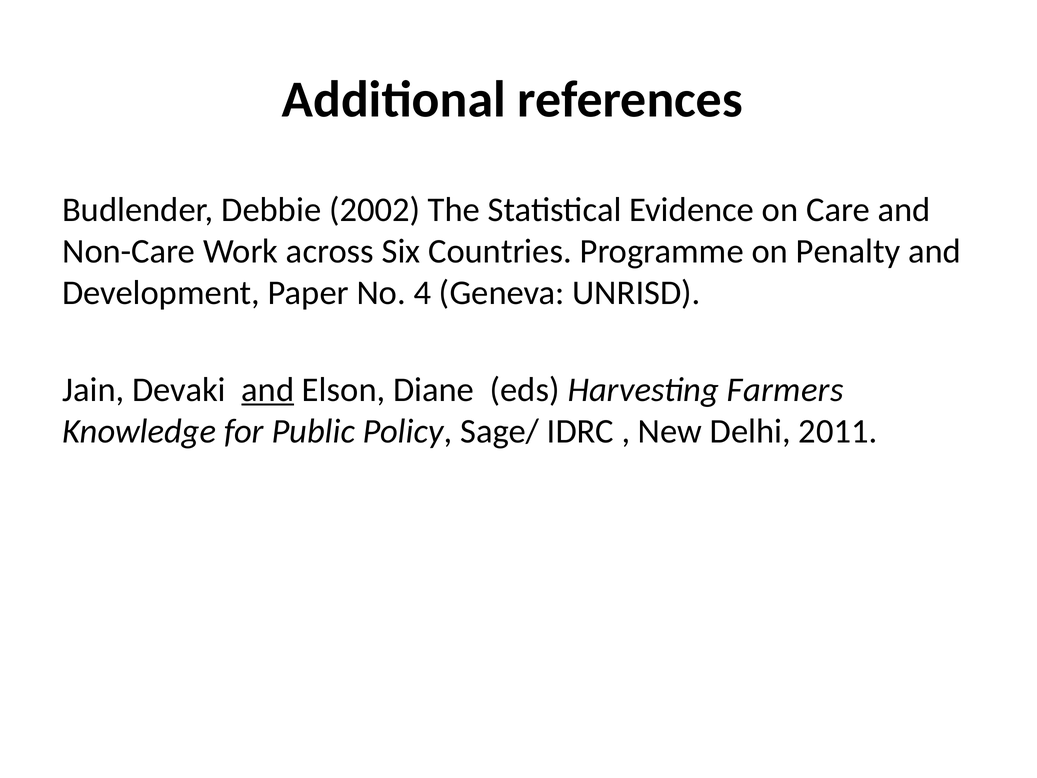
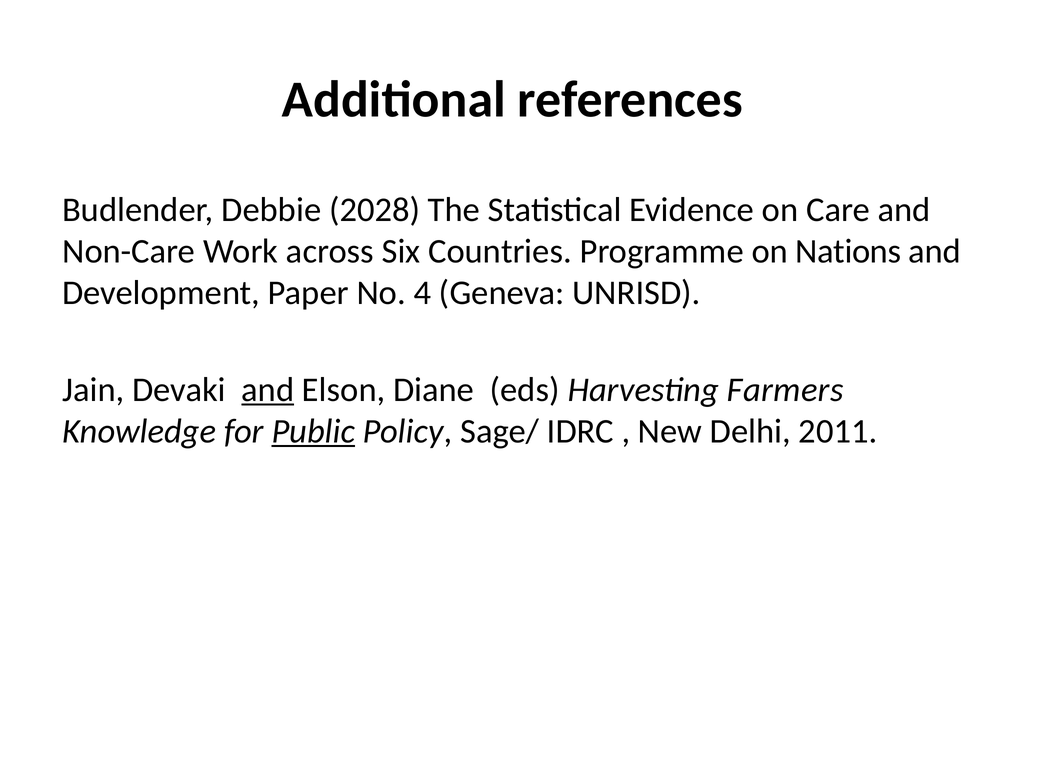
2002: 2002 -> 2028
Penalty: Penalty -> Nations
Public underline: none -> present
